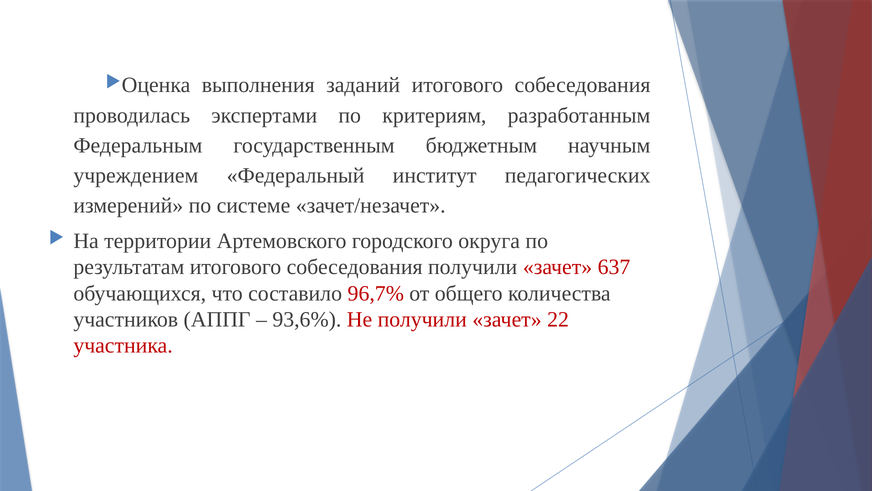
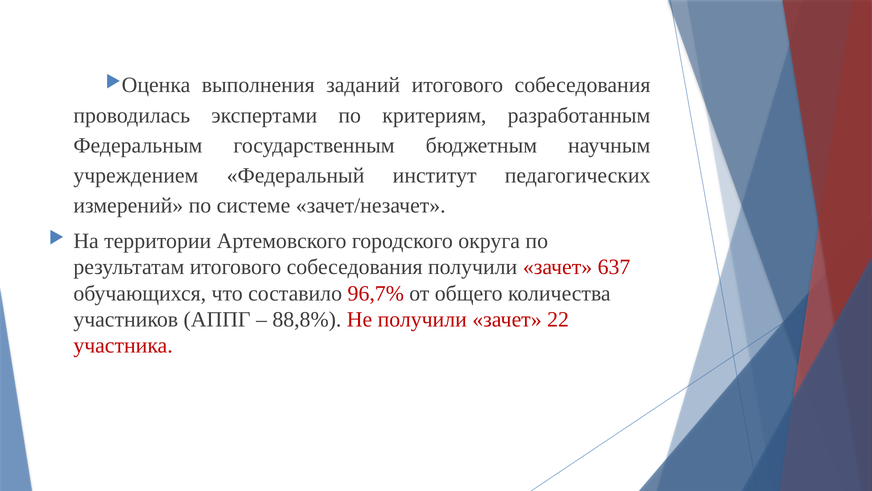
93,6%: 93,6% -> 88,8%
